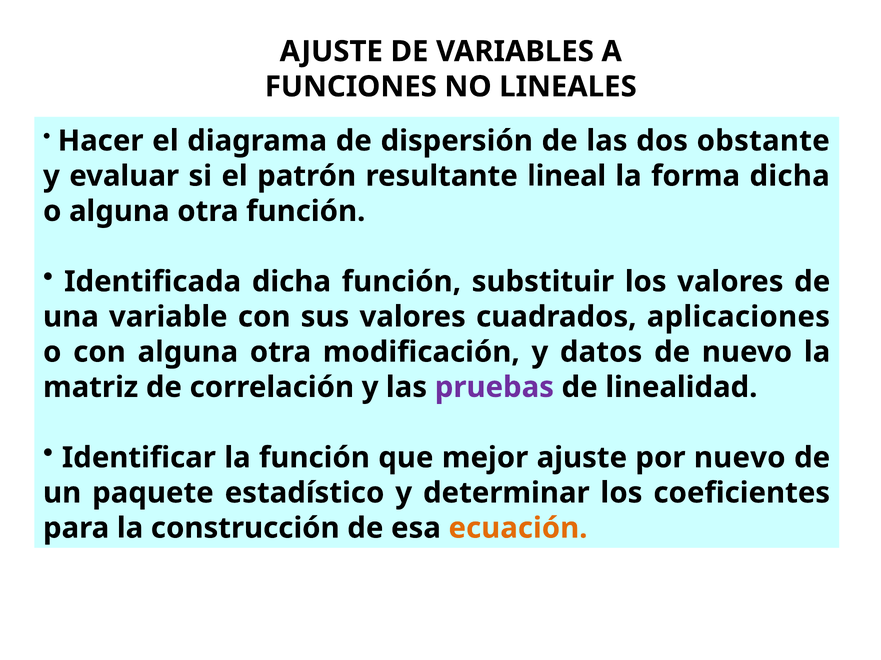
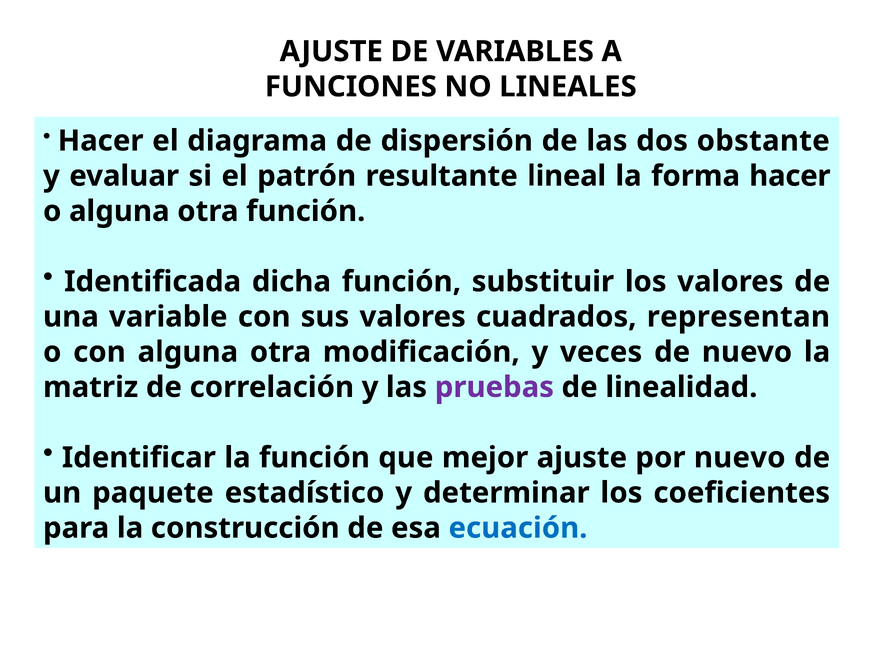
forma dicha: dicha -> hacer
aplicaciones: aplicaciones -> representan
datos: datos -> veces
ecuación colour: orange -> blue
